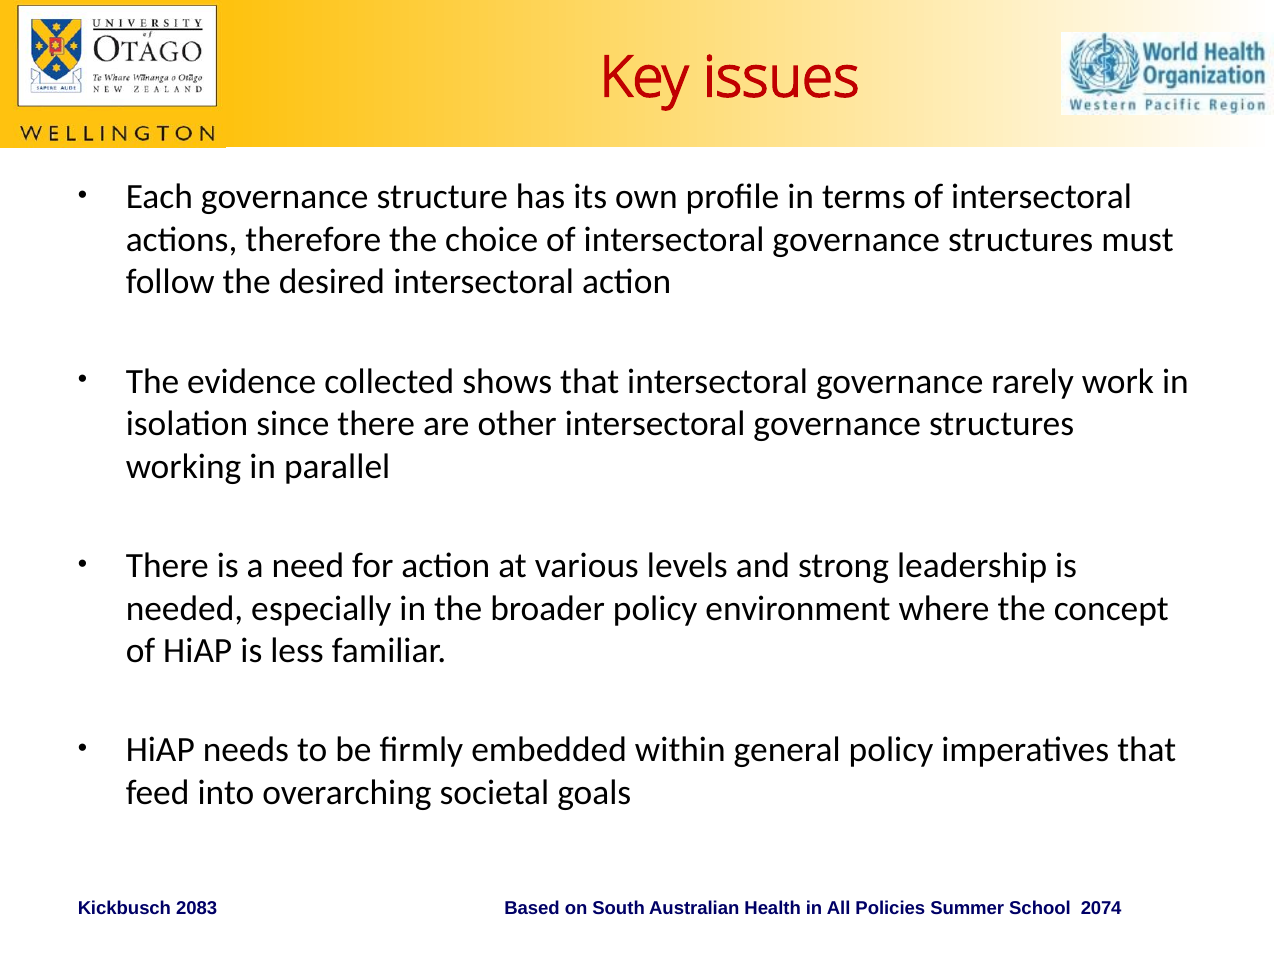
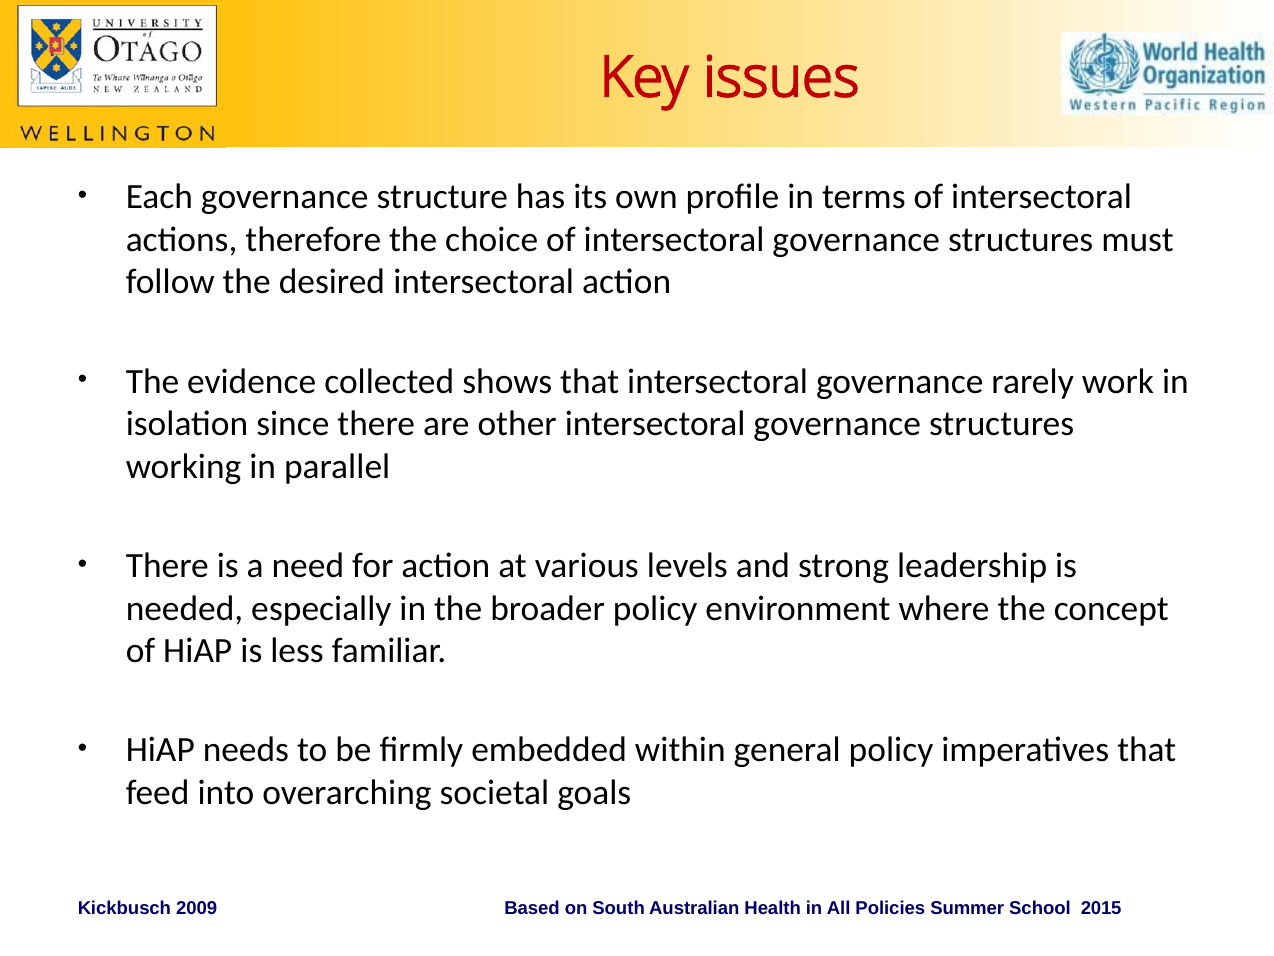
2083: 2083 -> 2009
2074: 2074 -> 2015
